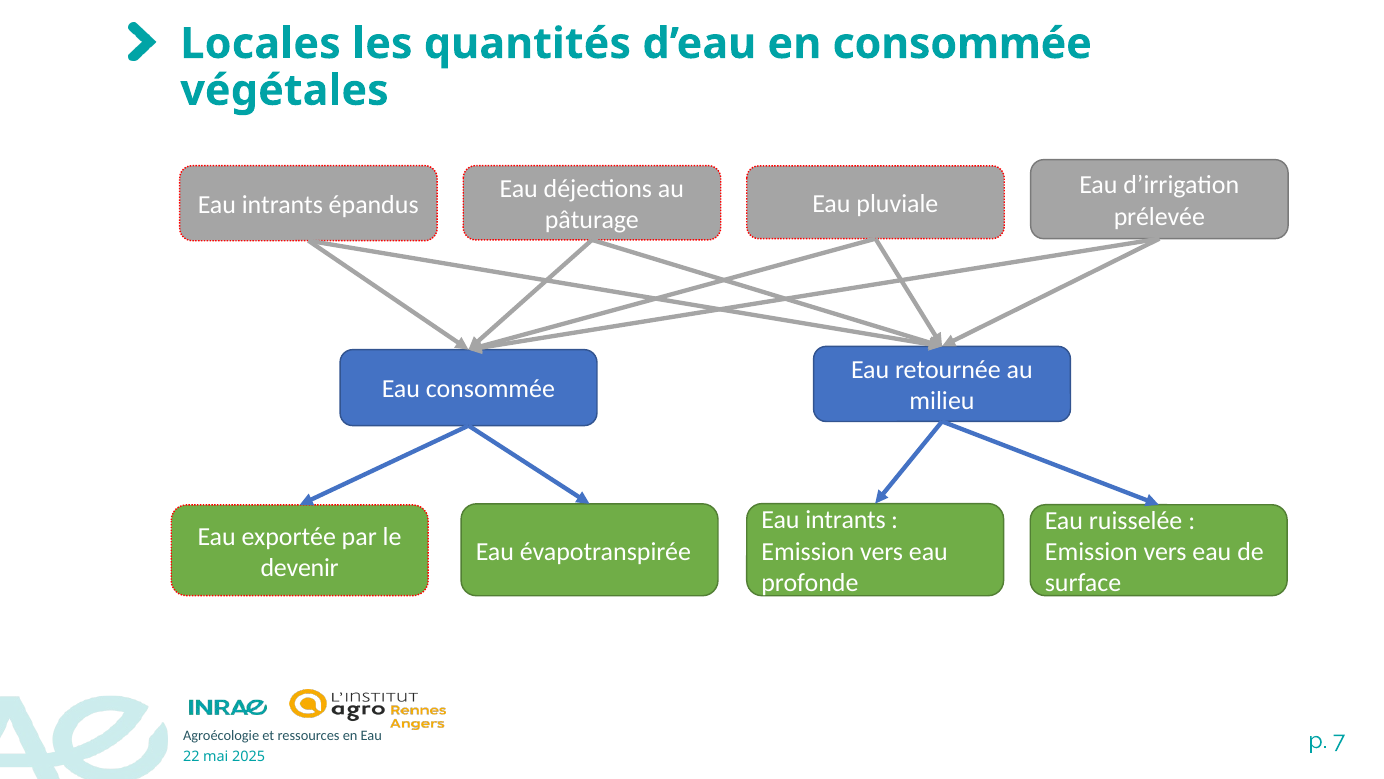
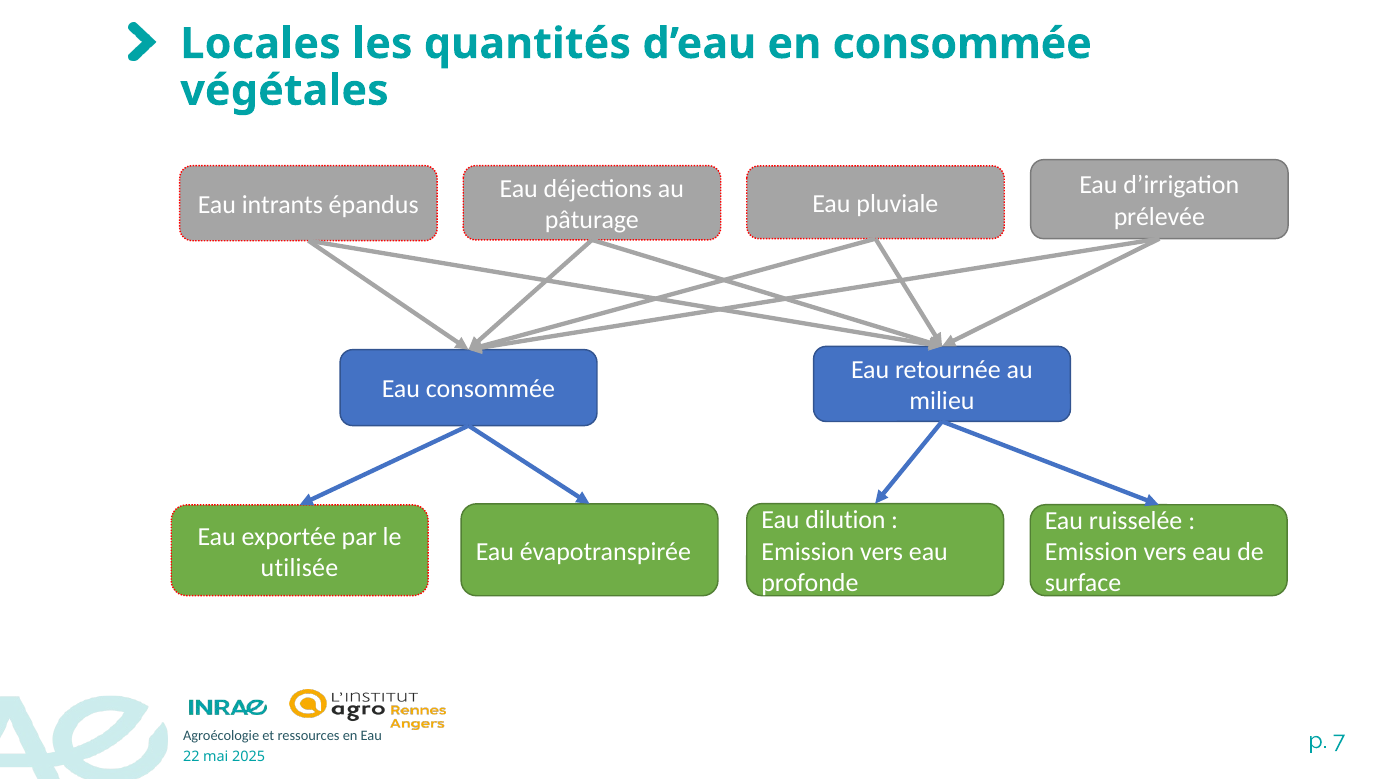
intrants at (846, 520): intrants -> dilution
devenir: devenir -> utilisée
